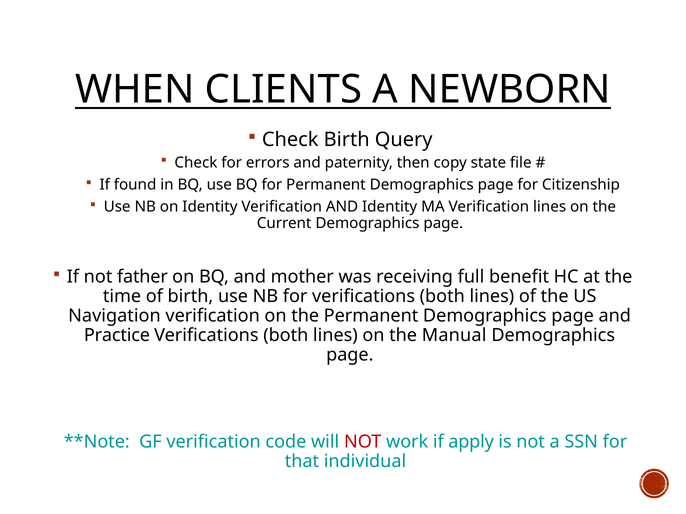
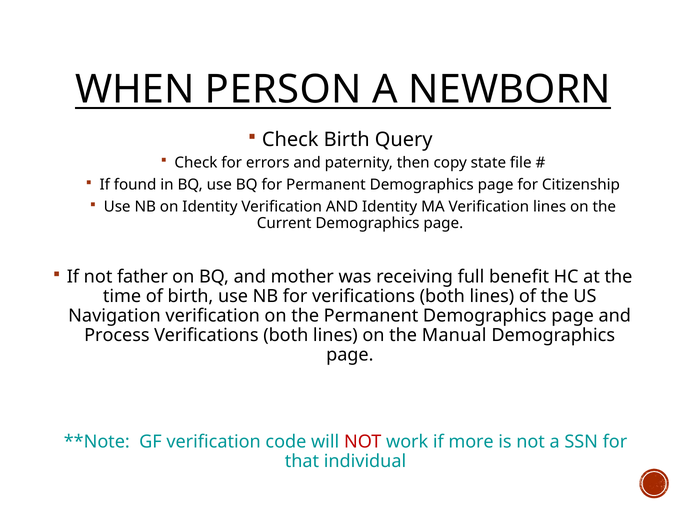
CLIENTS: CLIENTS -> PERSON
Practice: Practice -> Process
apply: apply -> more
